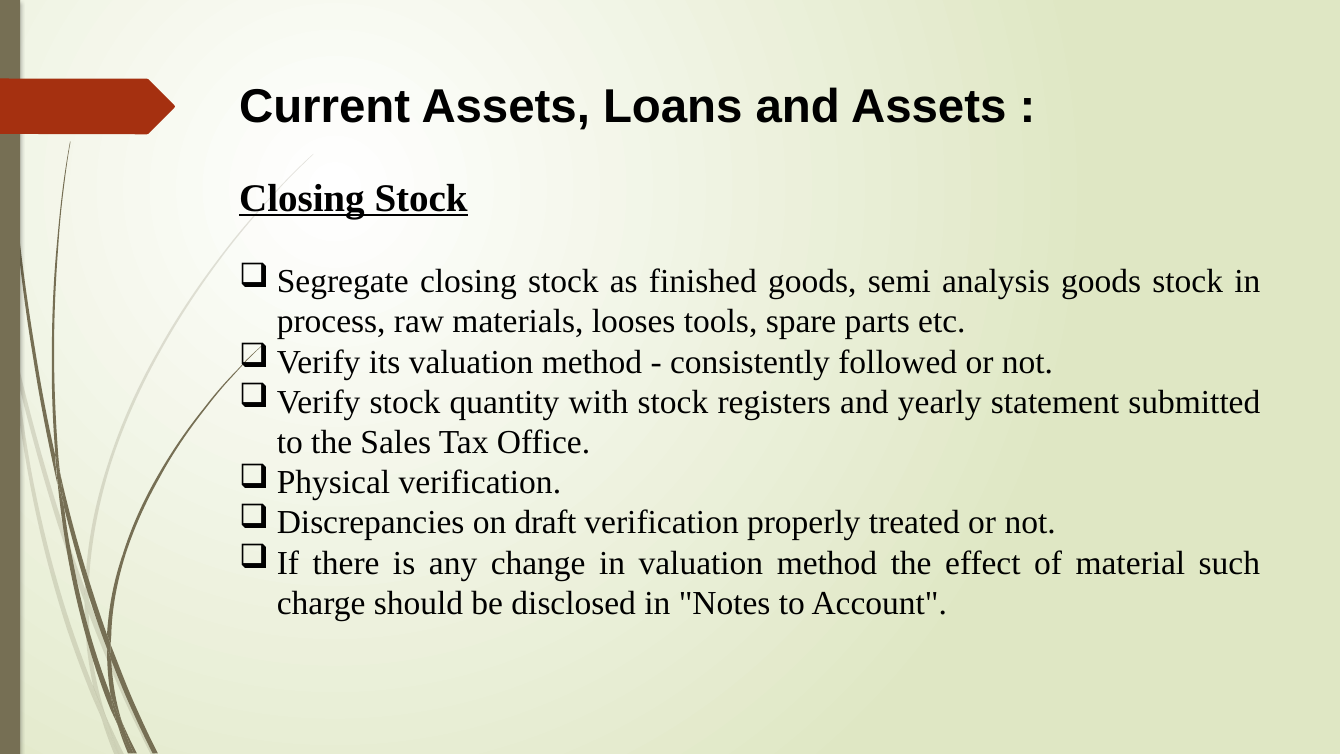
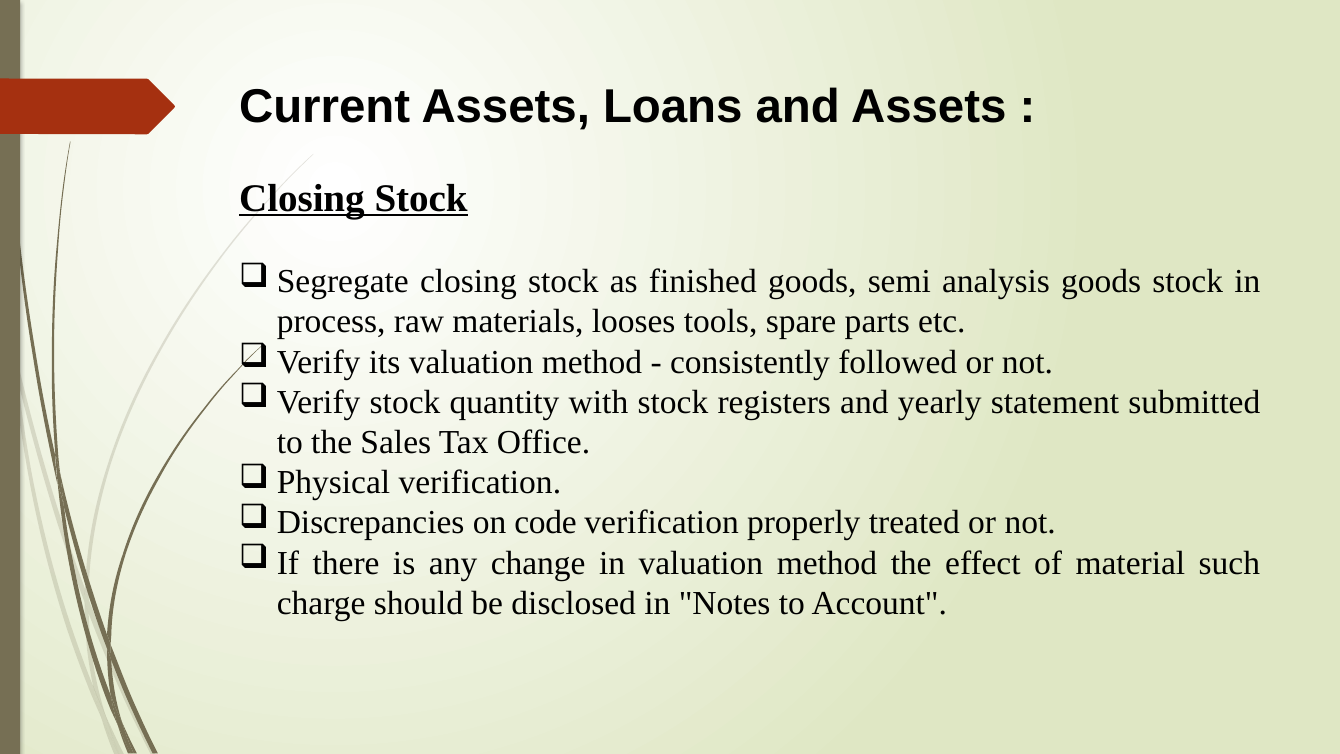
draft: draft -> code
